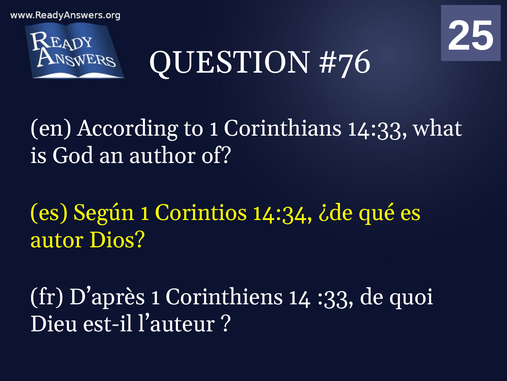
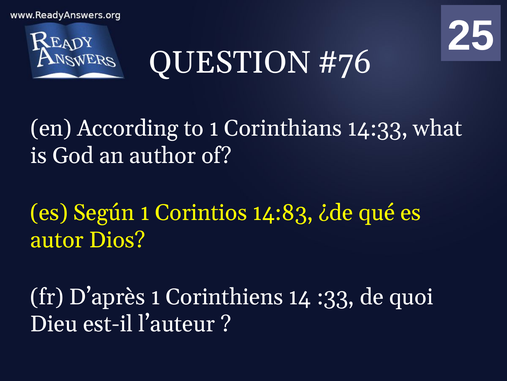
14:34: 14:34 -> 14:83
